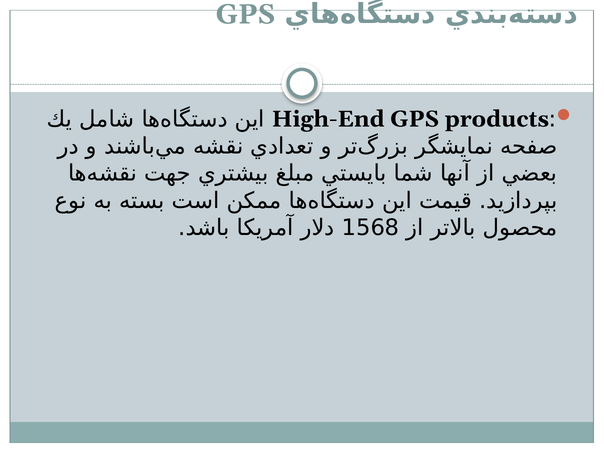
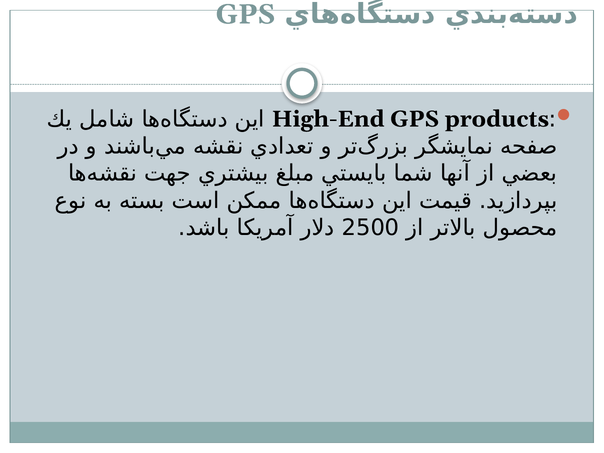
1568: 1568 -> 2500
